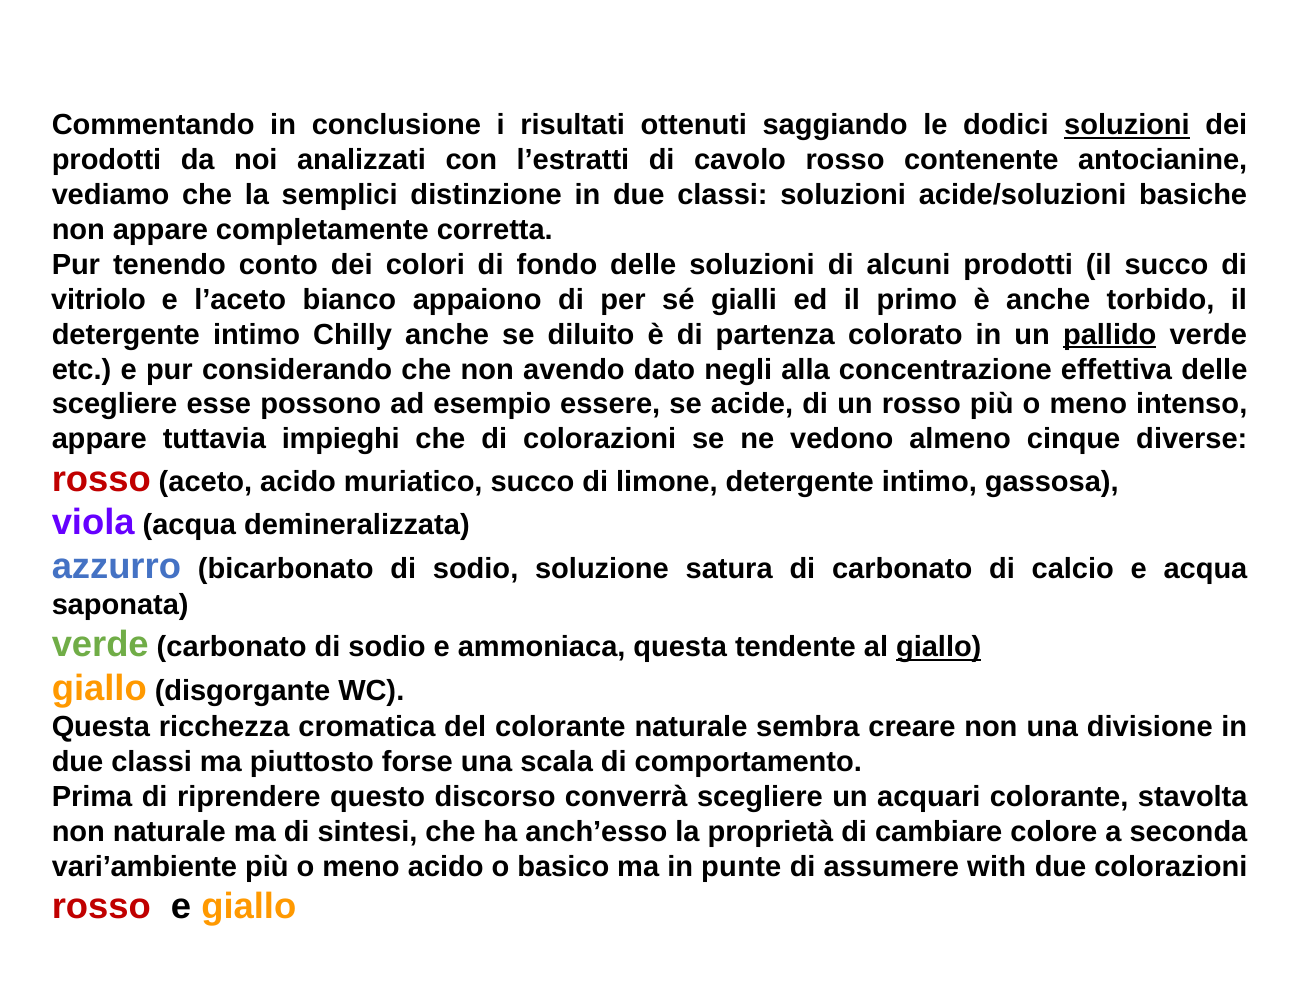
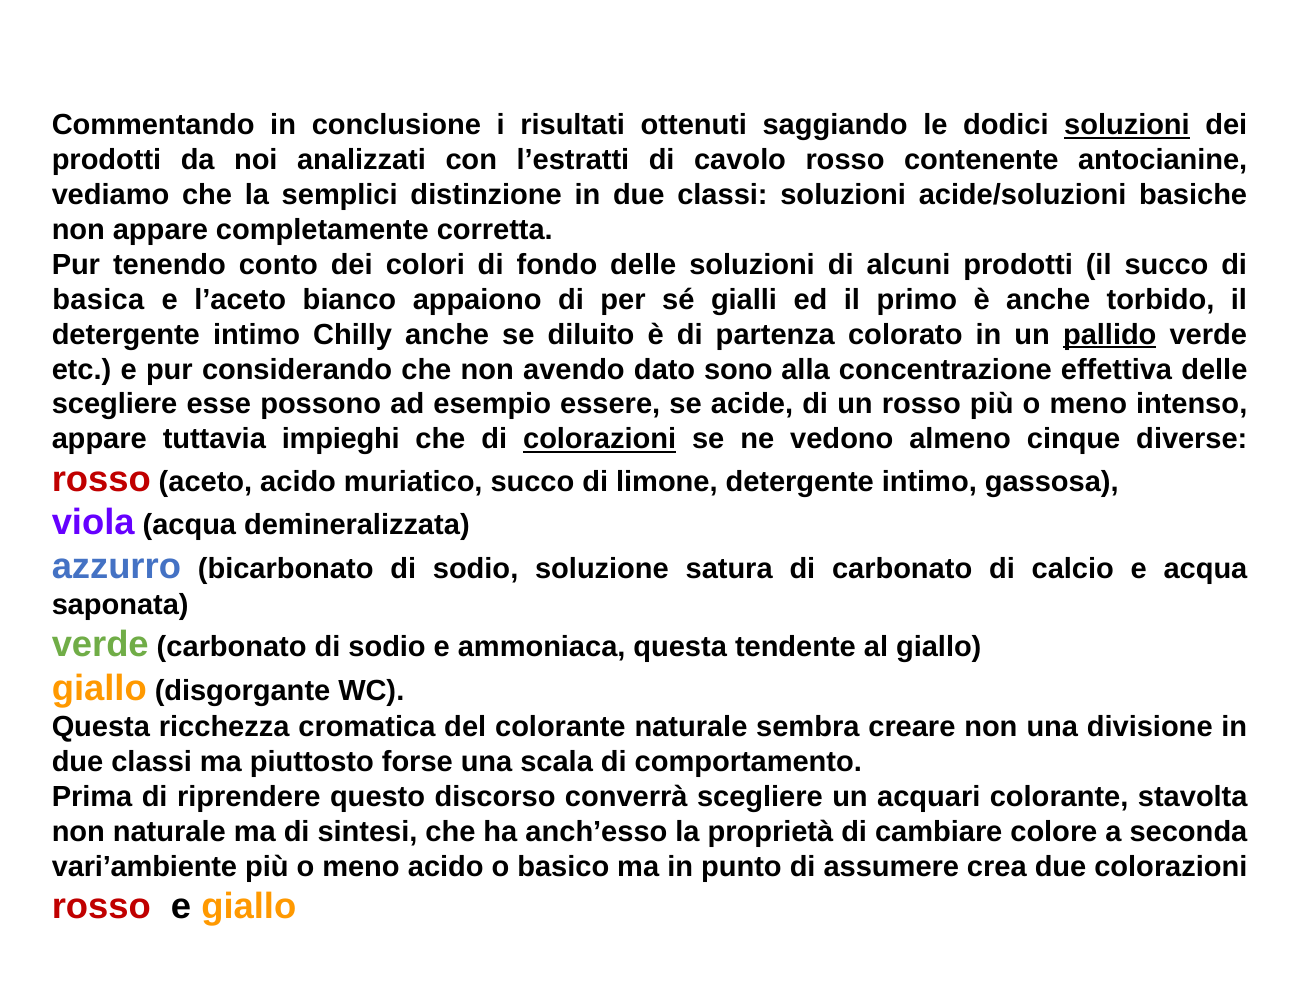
vitriolo: vitriolo -> basica
negli: negli -> sono
colorazioni at (600, 439) underline: none -> present
giallo at (939, 647) underline: present -> none
punte: punte -> punto
with: with -> crea
